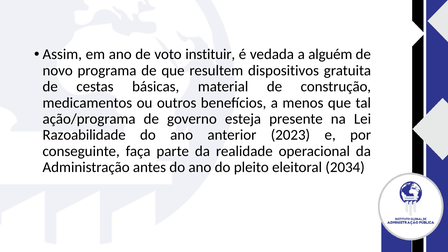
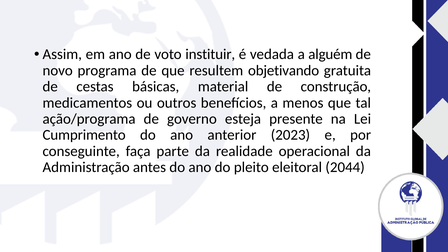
dispositivos: dispositivos -> objetivando
Razoabilidade: Razoabilidade -> Cumprimento
2034: 2034 -> 2044
